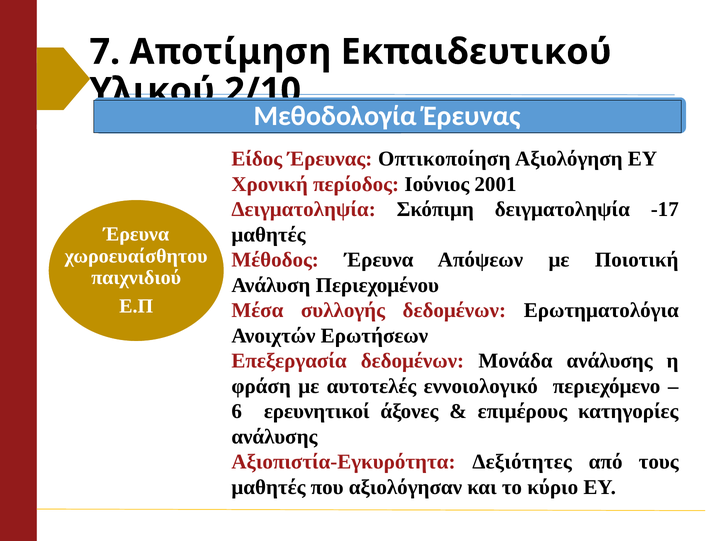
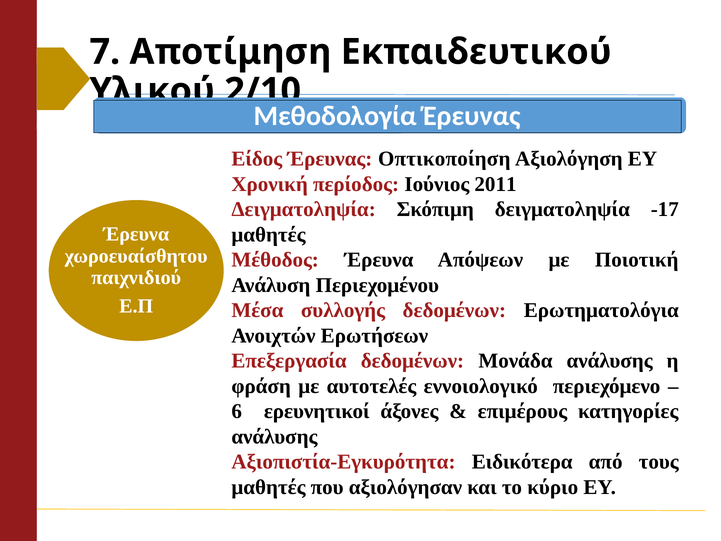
2001: 2001 -> 2011
Δεξιότητες: Δεξιότητες -> Ειδικότερα
